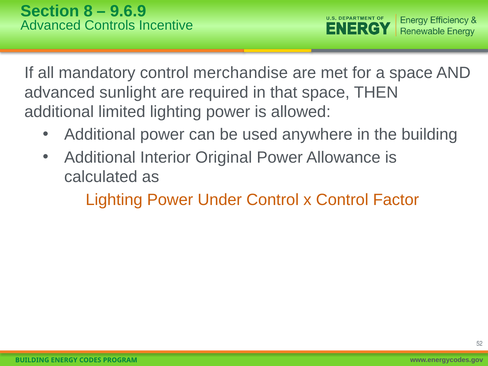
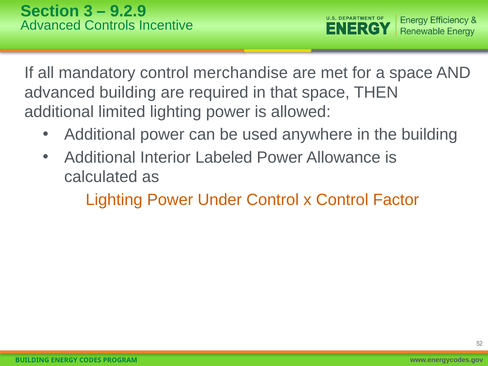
8: 8 -> 3
9.6.9: 9.6.9 -> 9.2.9
advanced sunlight: sunlight -> building
Original: Original -> Labeled
